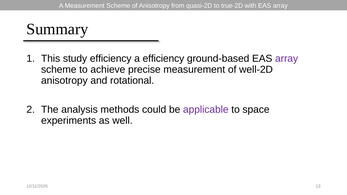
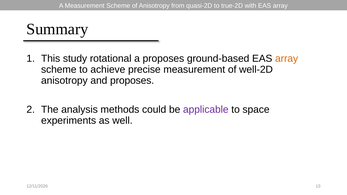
study efficiency: efficiency -> rotational
a efficiency: efficiency -> proposes
array at (287, 59) colour: purple -> orange
and rotational: rotational -> proposes
